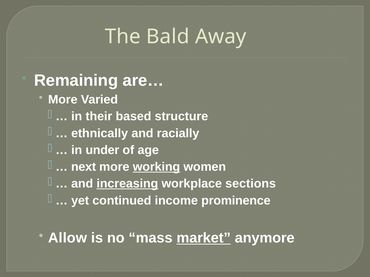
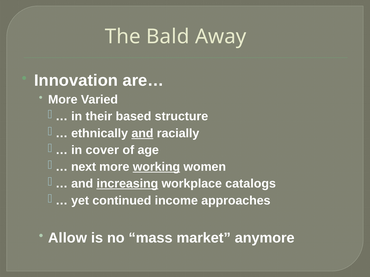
Remaining: Remaining -> Innovation
and at (142, 133) underline: none -> present
under: under -> cover
sections: sections -> catalogs
prominence: prominence -> approaches
market underline: present -> none
